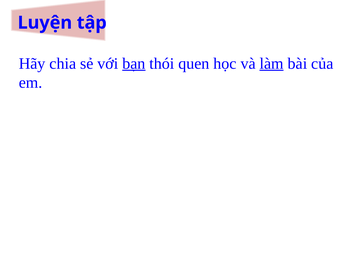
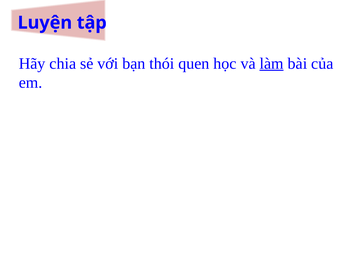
bạn underline: present -> none
